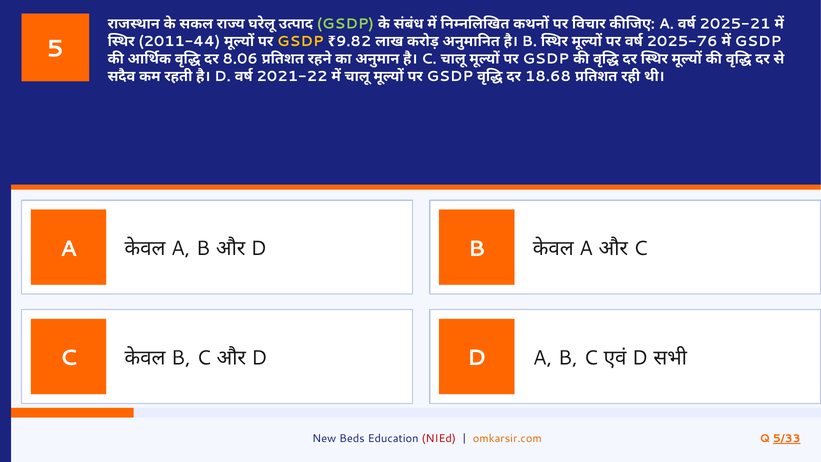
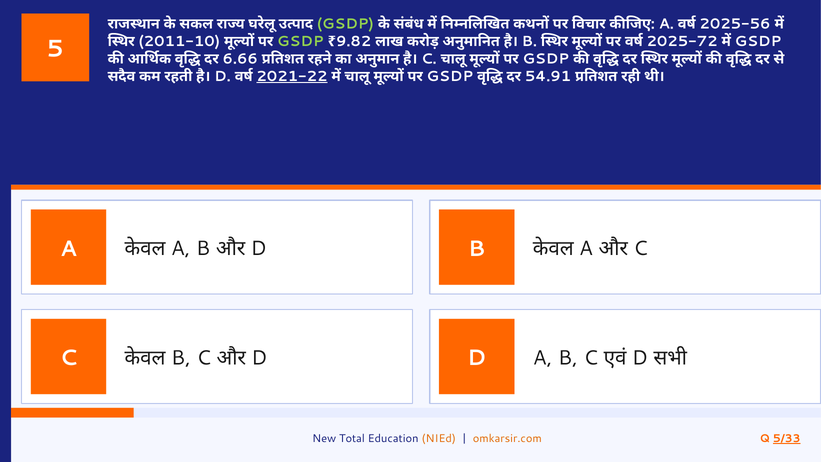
2025-21: 2025-21 -> 2025-56
2011-44: 2011-44 -> 2011-10
GSDP at (300, 41) colour: yellow -> light green
2025-76: 2025-76 -> 2025-72
8.06: 8.06 -> 6.66
2021-22 underline: none -> present
18.68: 18.68 -> 54.91
Beds: Beds -> Total
NIEd colour: red -> orange
